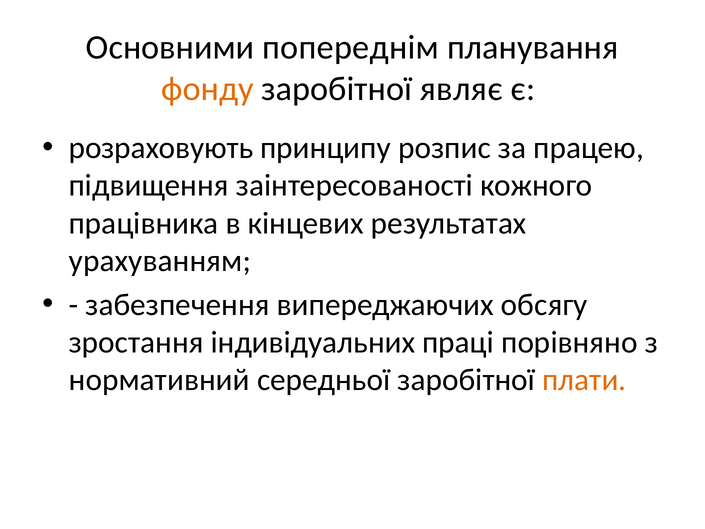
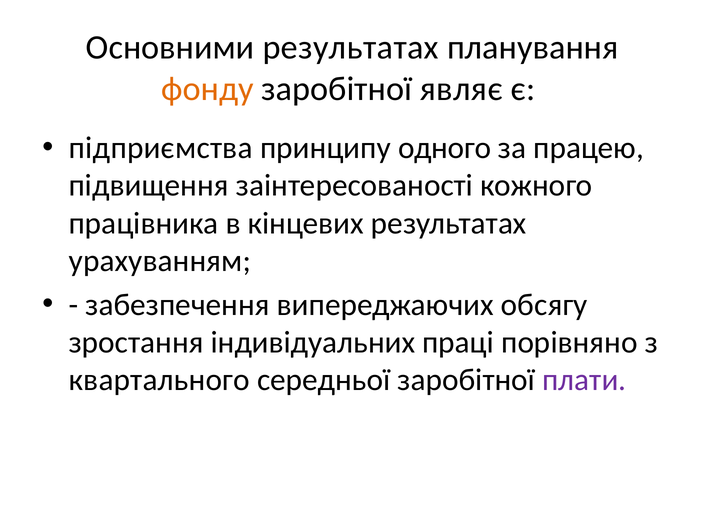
Основними попереднім: попереднім -> результатах
розраховують: розраховують -> підприємства
розпис: розпис -> одного
нормативний: нормативний -> квартального
плати colour: orange -> purple
